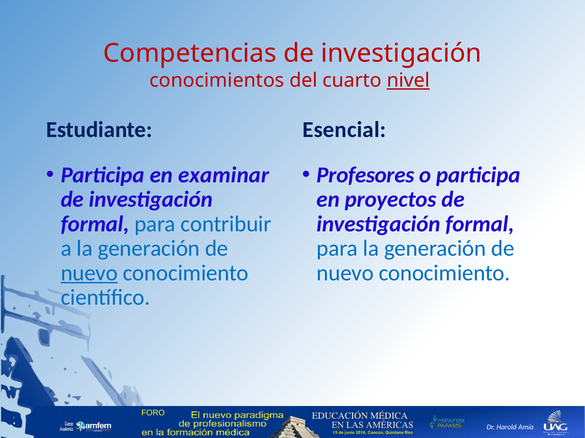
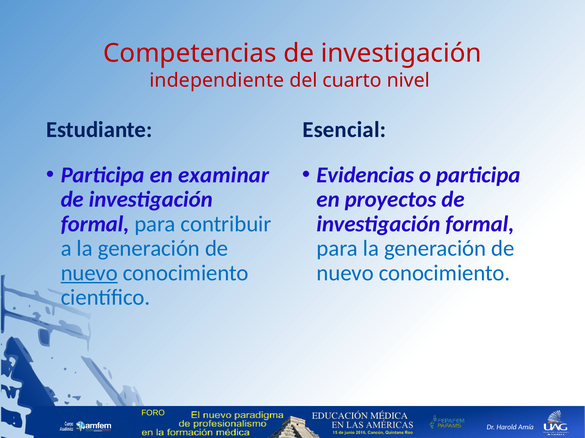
conocimientos: conocimientos -> independiente
nivel underline: present -> none
Profesores: Profesores -> Evidencias
